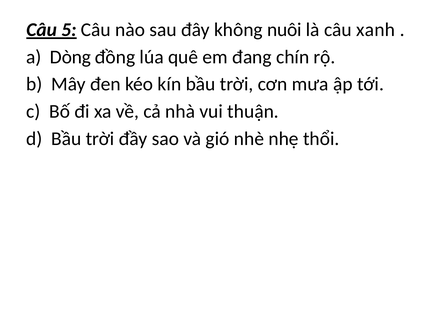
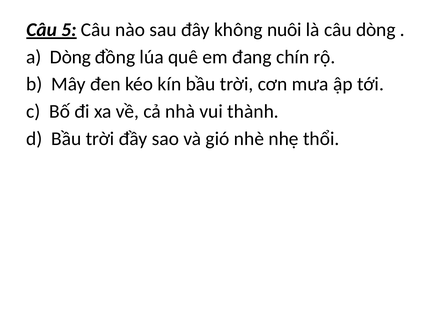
câu xanh: xanh -> dòng
thuận: thuận -> thành
